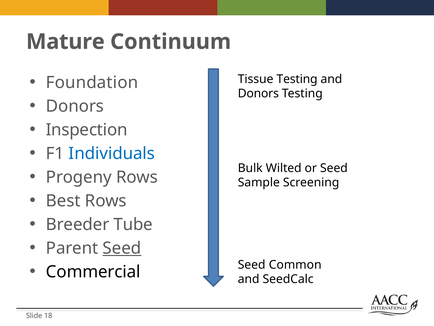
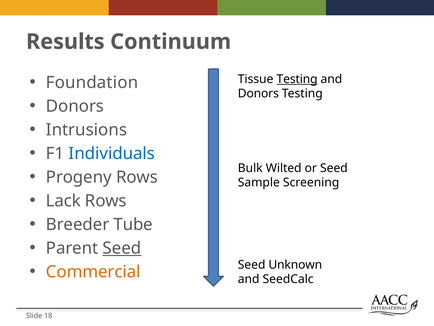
Mature: Mature -> Results
Testing at (297, 79) underline: none -> present
Inspection: Inspection -> Intrusions
Best: Best -> Lack
Common: Common -> Unknown
Commercial colour: black -> orange
